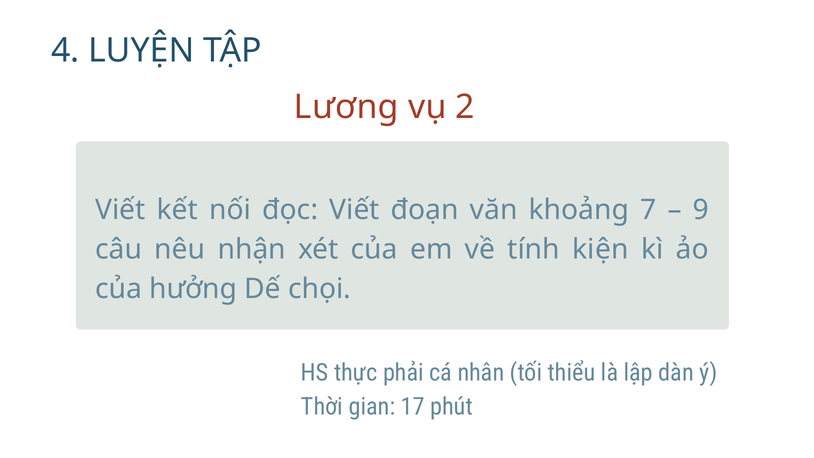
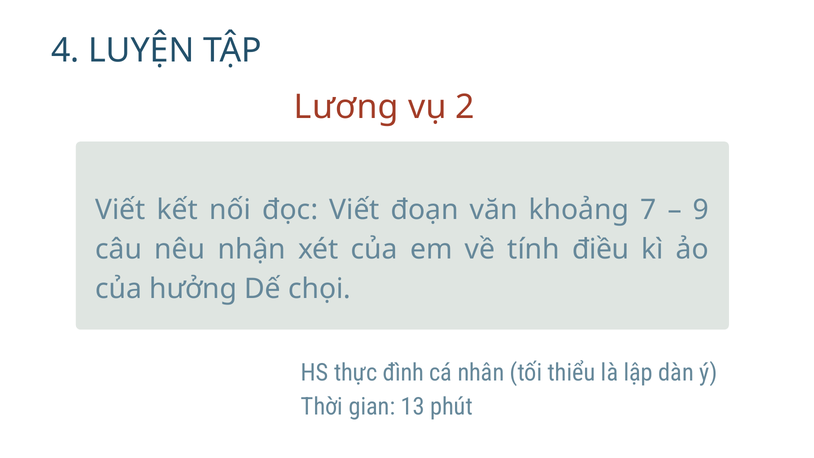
kiện: kiện -> điều
phải: phải -> đình
17: 17 -> 13
